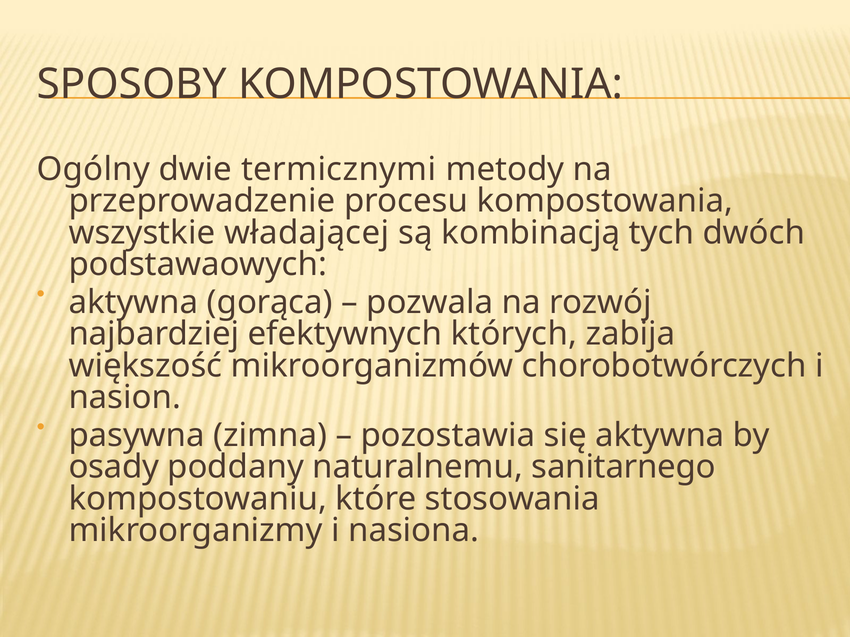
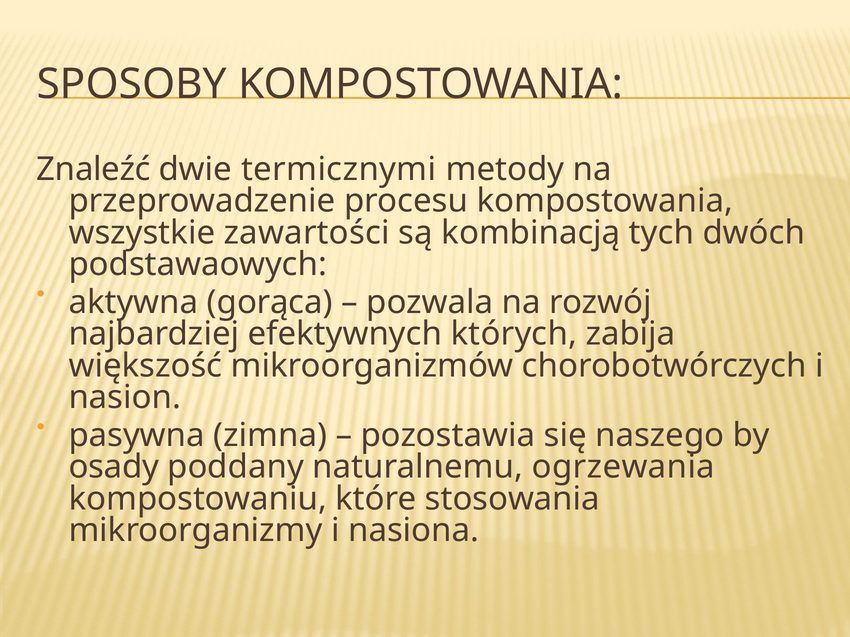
Ogólny: Ogólny -> Znaleźć
władającej: władającej -> zawartości
się aktywna: aktywna -> naszego
sanitarnego: sanitarnego -> ogrzewania
